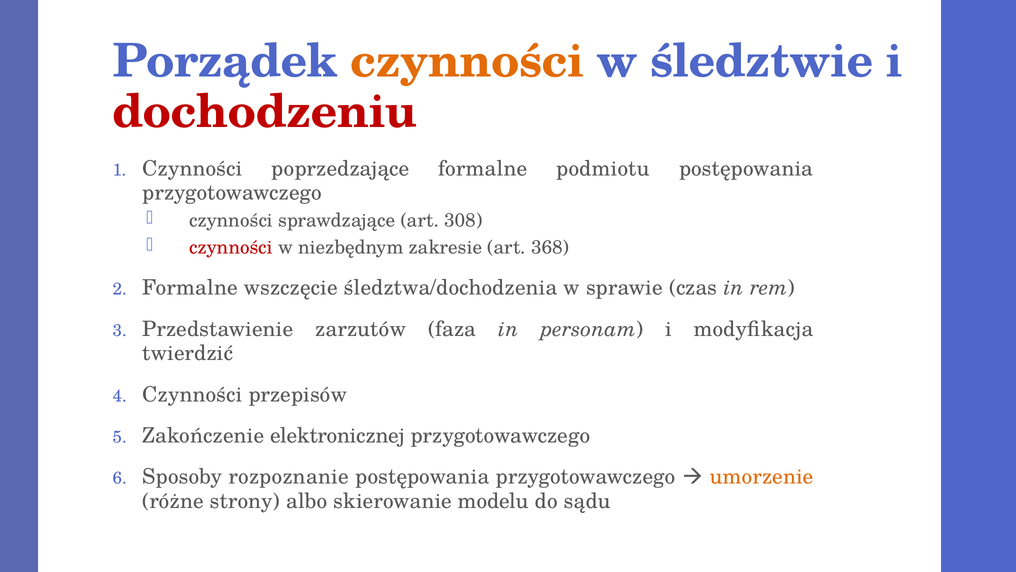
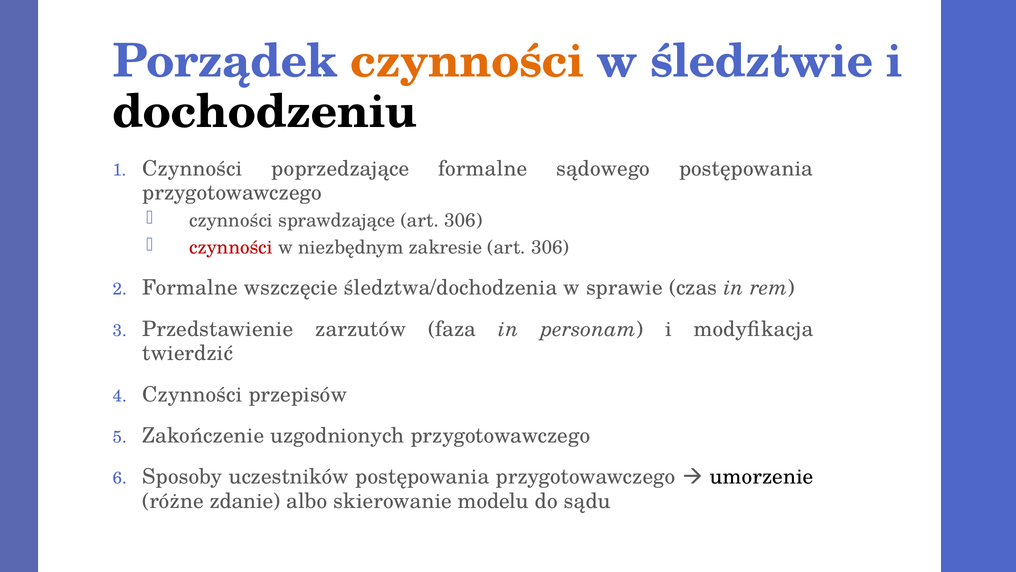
dochodzeniu colour: red -> black
podmiotu: podmiotu -> sądowego
sprawdzające art 308: 308 -> 306
zakresie art 368: 368 -> 306
elektronicznej: elektronicznej -> uzgodnionych
rozpoznanie: rozpoznanie -> uczestników
umorzenie colour: orange -> black
strony: strony -> zdanie
